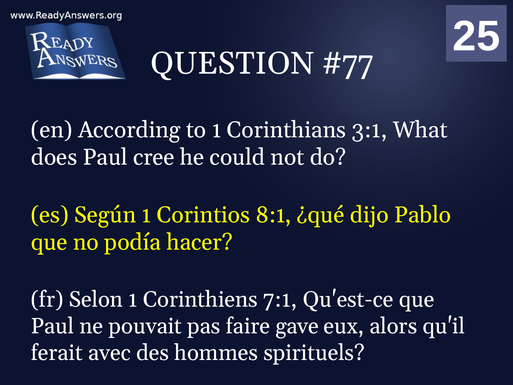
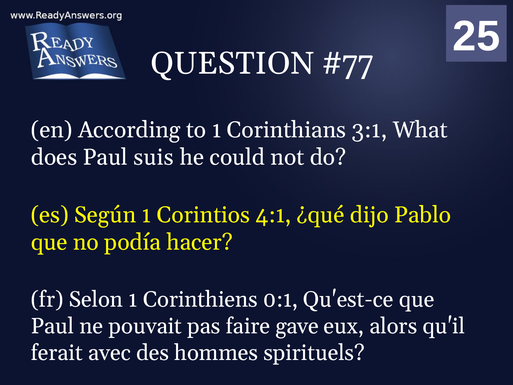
cree: cree -> suis
8:1: 8:1 -> 4:1
7:1: 7:1 -> 0:1
